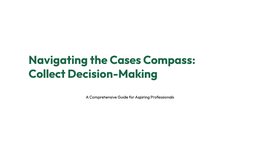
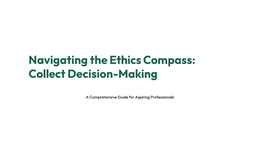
Cases: Cases -> Ethics
